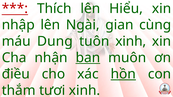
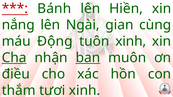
Thích: Thích -> Bánh
Hiểu: Hiểu -> Hiền
nhập: nhập -> nắng
Dung: Dung -> Động
Cha underline: none -> present
hồn underline: present -> none
